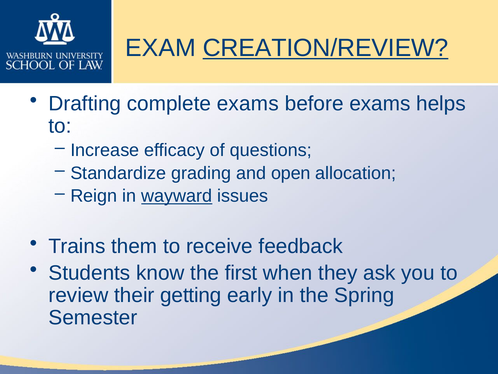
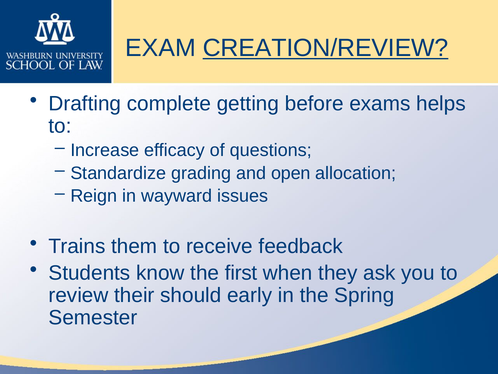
complete exams: exams -> getting
wayward underline: present -> none
getting: getting -> should
